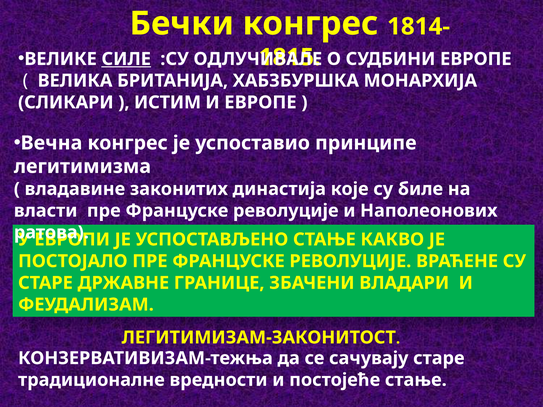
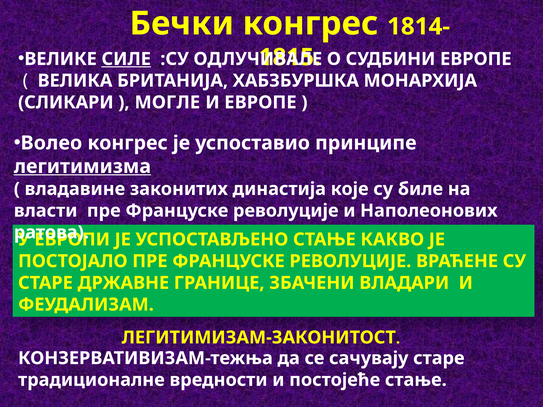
ИСТИМ: ИСТИМ -> МОГЛЕ
Вечна: Вечна -> Волео
легитимизма underline: none -> present
